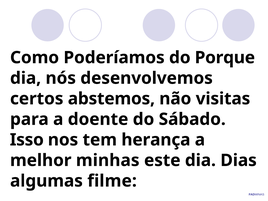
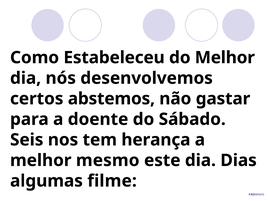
Poderíamos: Poderíamos -> Estabeleceu
do Porque: Porque -> Melhor
visitas: visitas -> gastar
Isso: Isso -> Seis
minhas: minhas -> mesmo
